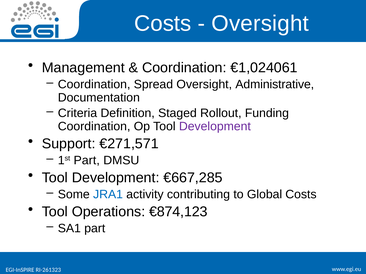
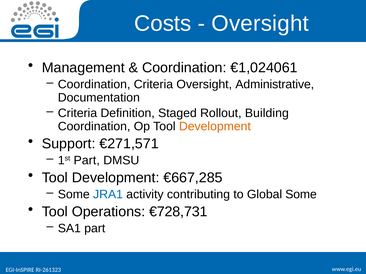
Coordination Spread: Spread -> Criteria
Funding: Funding -> Building
Development at (215, 127) colour: purple -> orange
Global Costs: Costs -> Some
€874,123: €874,123 -> €728,731
